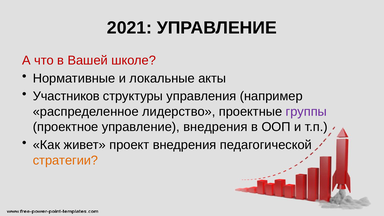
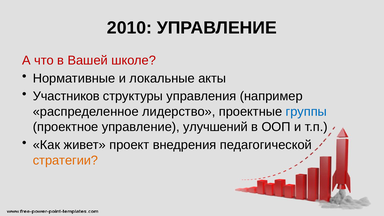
2021: 2021 -> 2010
группы colour: purple -> blue
управление внедрения: внедрения -> улучшений
